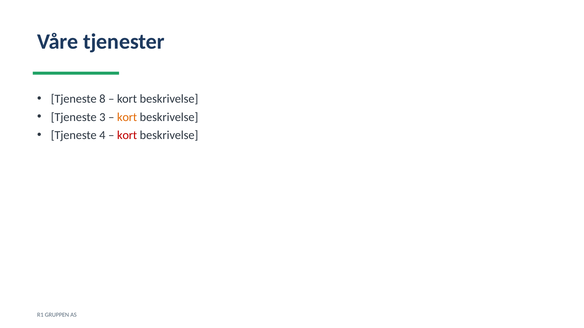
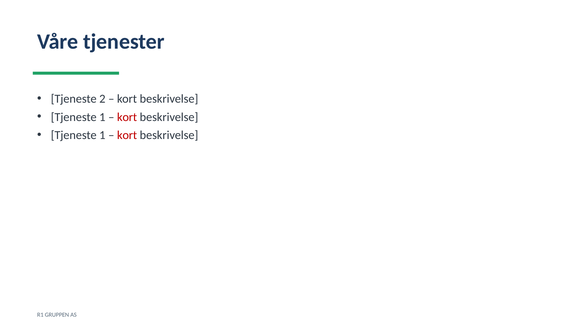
8: 8 -> 2
3 at (102, 117): 3 -> 1
kort at (127, 117) colour: orange -> red
4 at (102, 135): 4 -> 1
